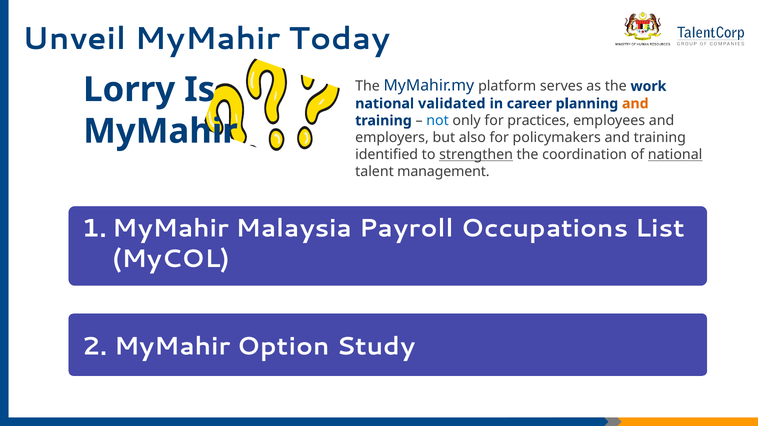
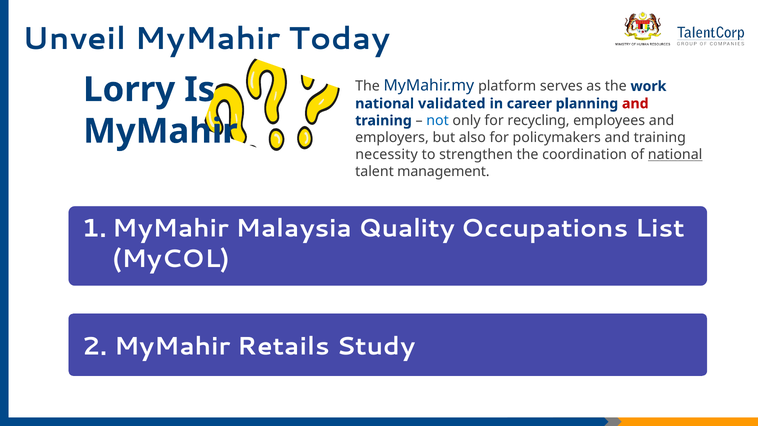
and at (635, 104) colour: orange -> red
practices: practices -> recycling
identified: identified -> necessity
strengthen underline: present -> none
Payroll: Payroll -> Quality
Option: Option -> Retails
